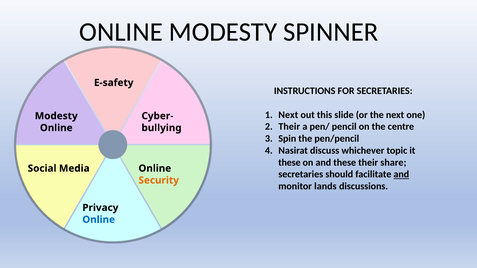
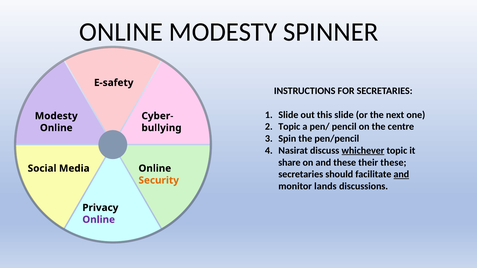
Next at (288, 115): Next -> Slide
Their at (289, 127): Their -> Topic
whichever underline: none -> present
these at (289, 163): these -> share
their share: share -> these
Online at (99, 220) colour: blue -> purple
